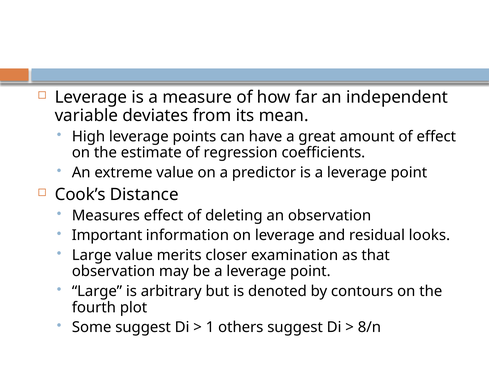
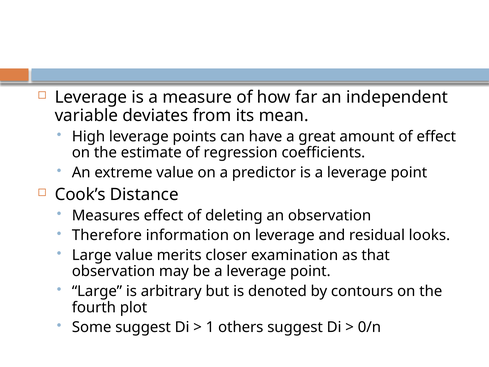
Important: Important -> Therefore
8/n: 8/n -> 0/n
